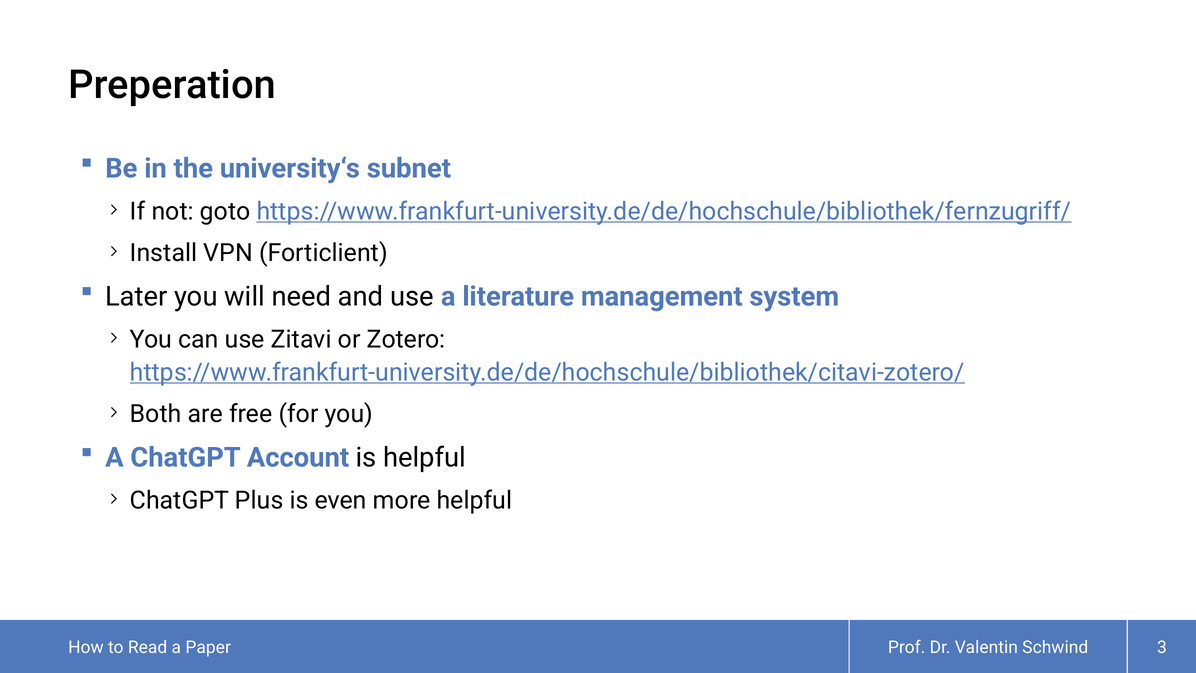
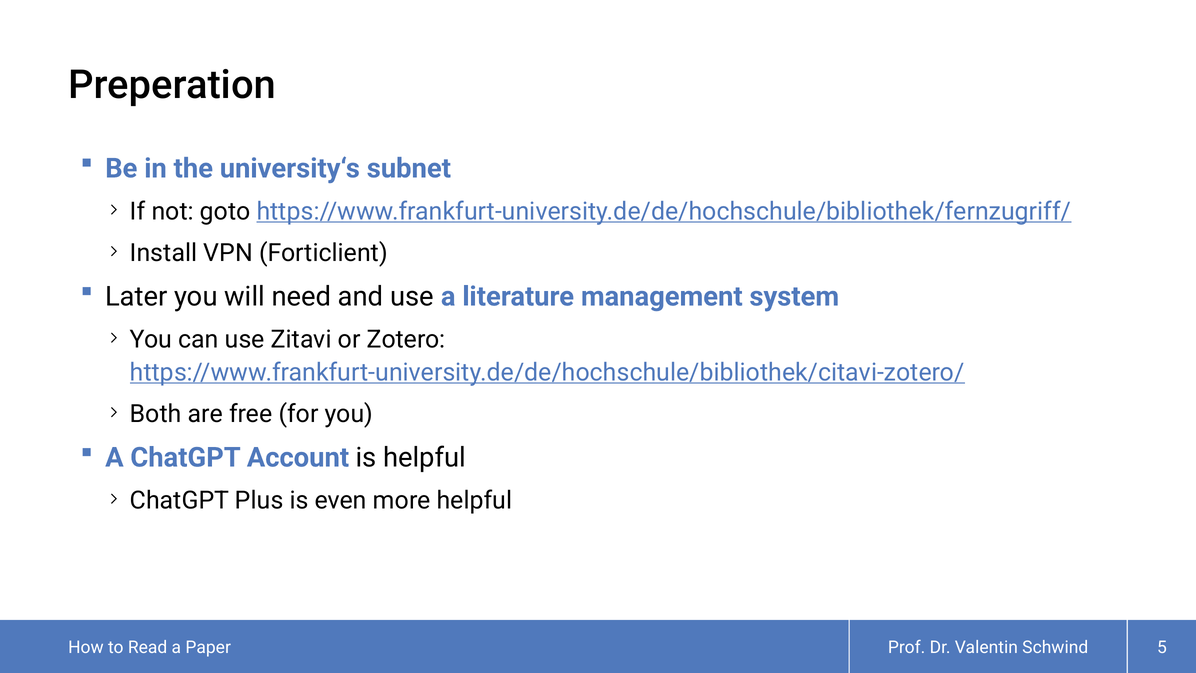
3: 3 -> 5
